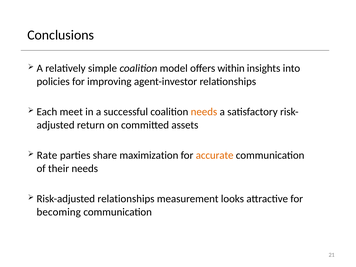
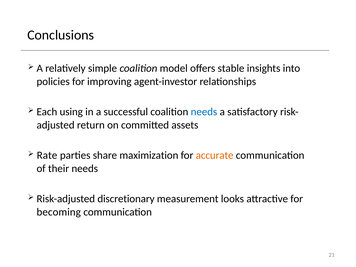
within: within -> stable
meet: meet -> using
needs at (204, 112) colour: orange -> blue
Risk-adjusted relationships: relationships -> discretionary
